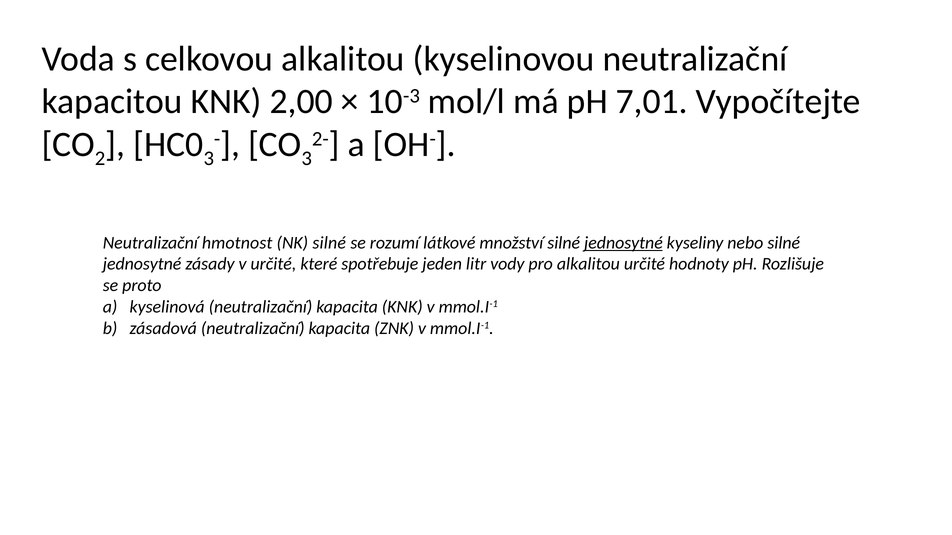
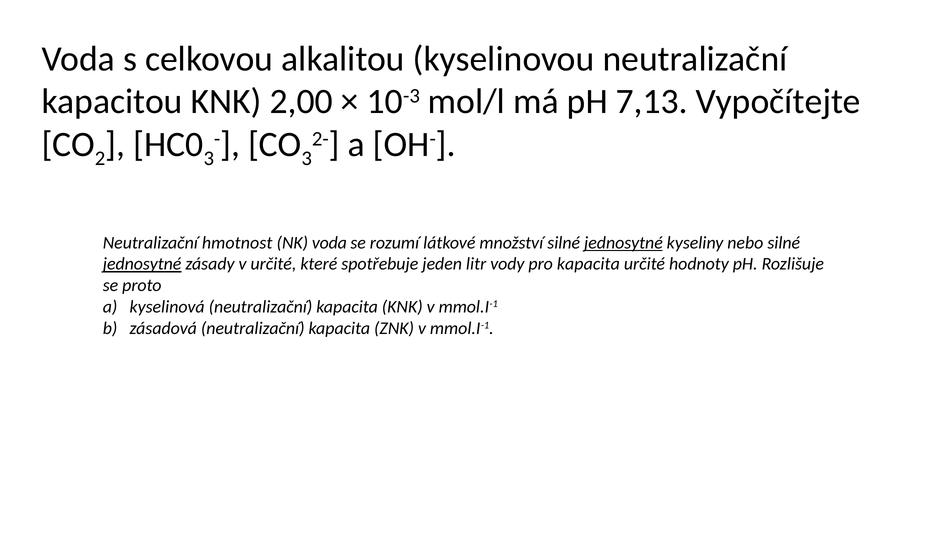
7,01: 7,01 -> 7,13
NK silné: silné -> voda
jednosytné at (142, 264) underline: none -> present
pro alkalitou: alkalitou -> kapacita
